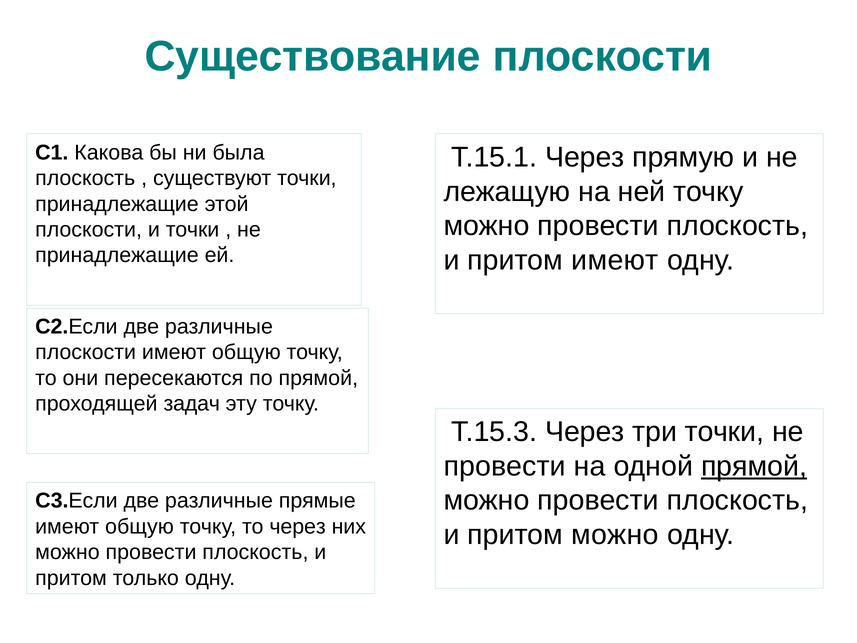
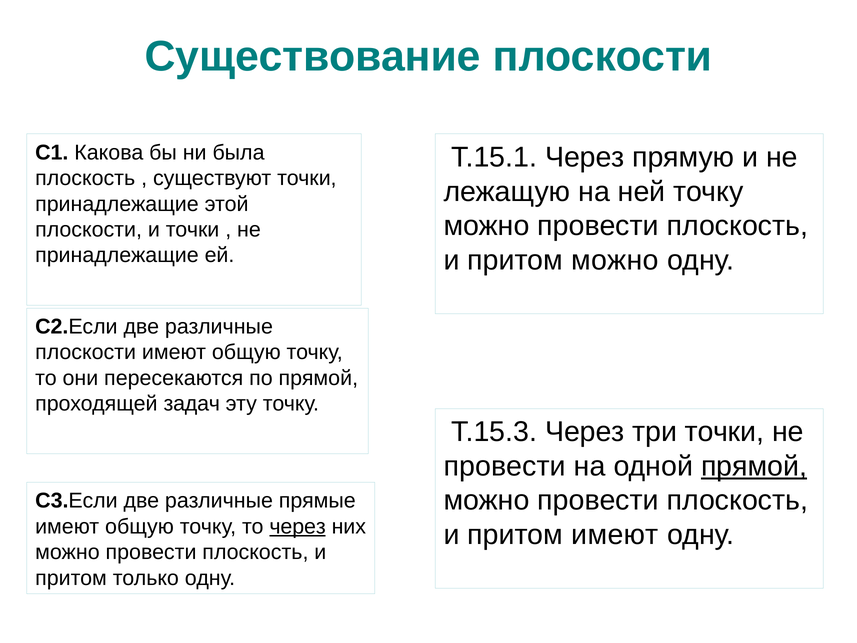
притом имеют: имеют -> можно
через at (298, 526) underline: none -> present
притом можно: можно -> имеют
